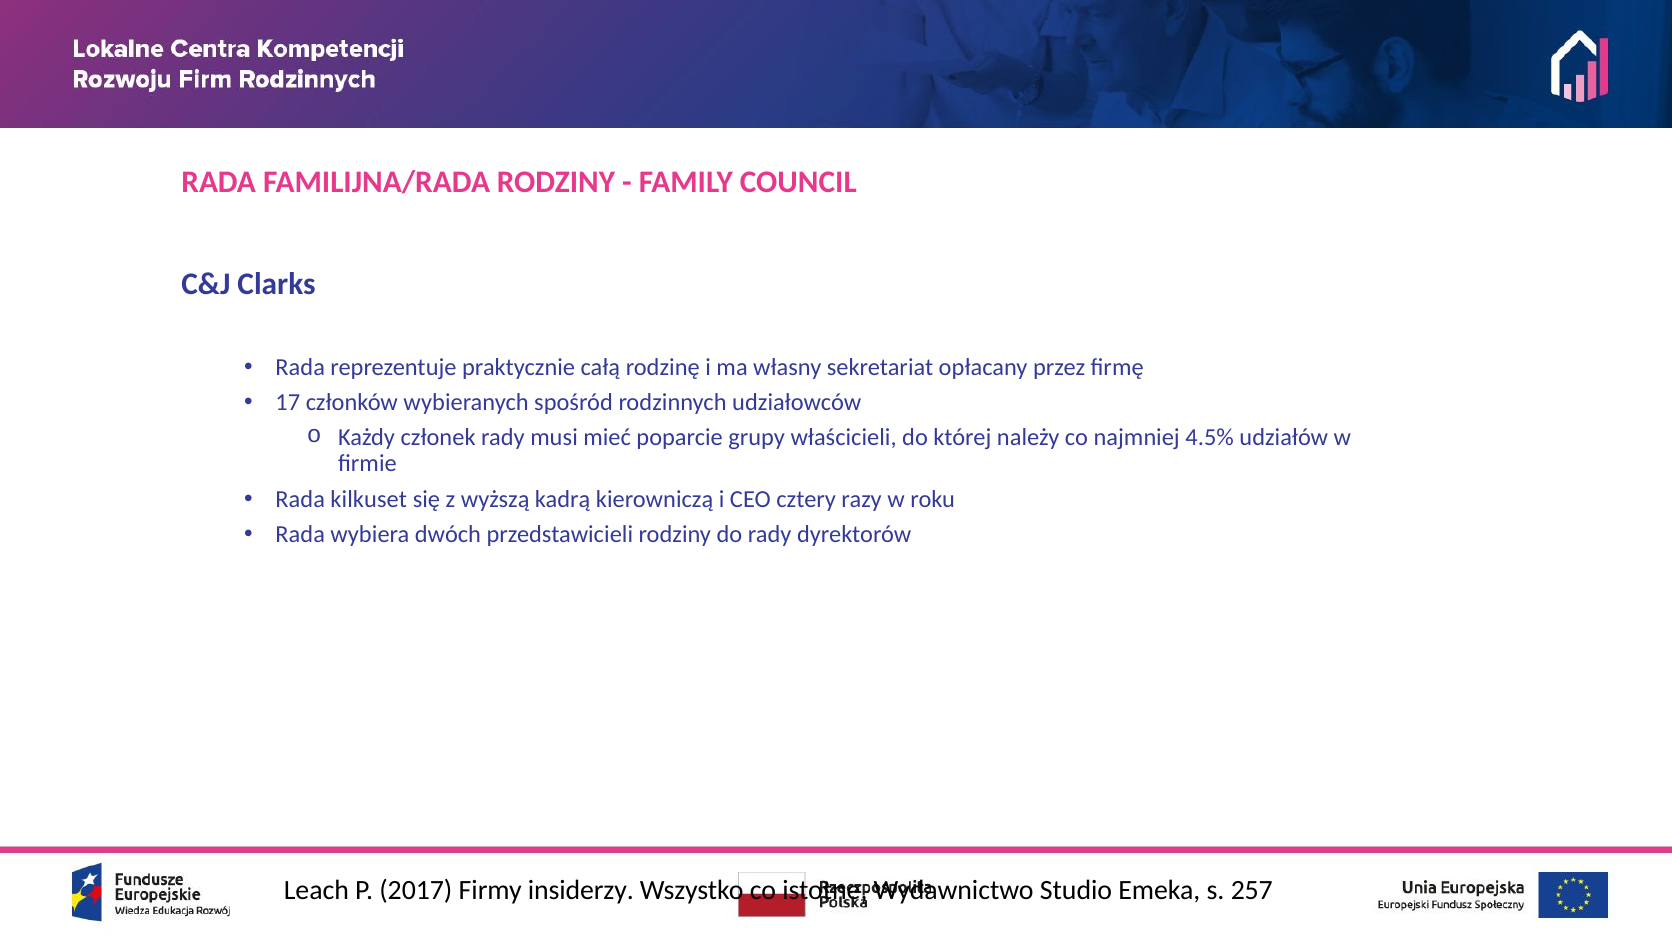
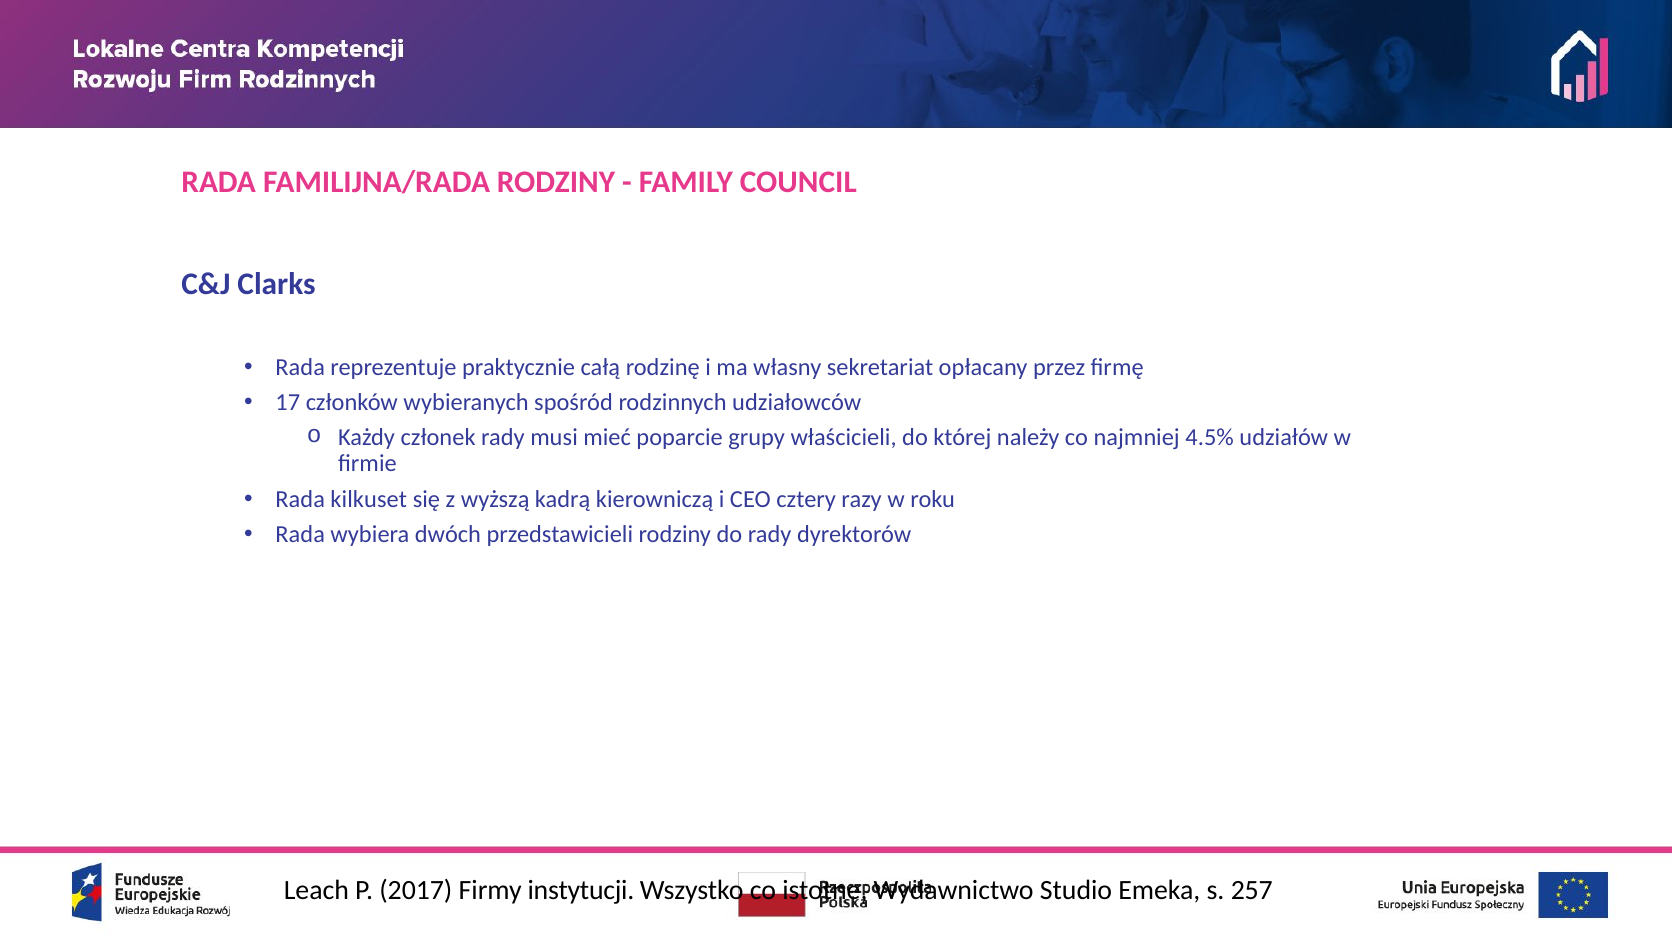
insiderzy: insiderzy -> instytucji
